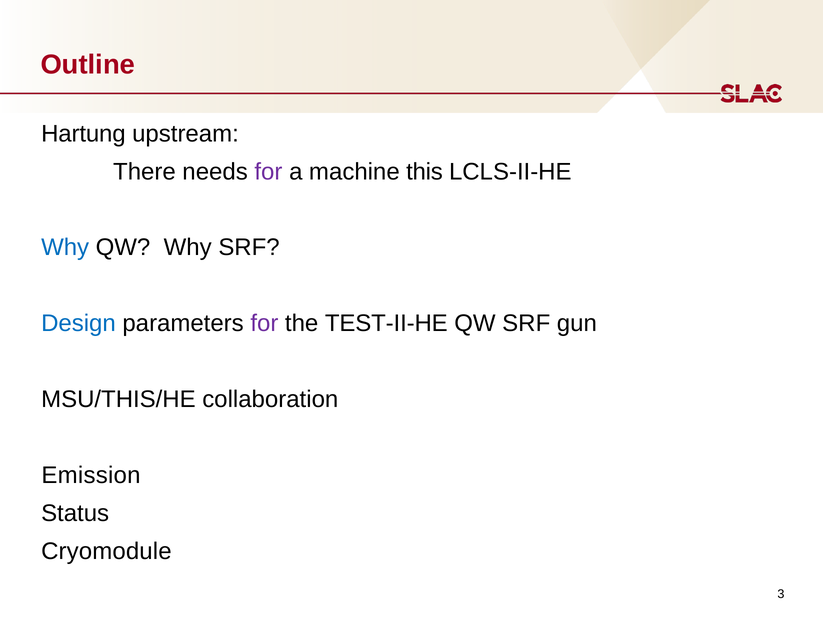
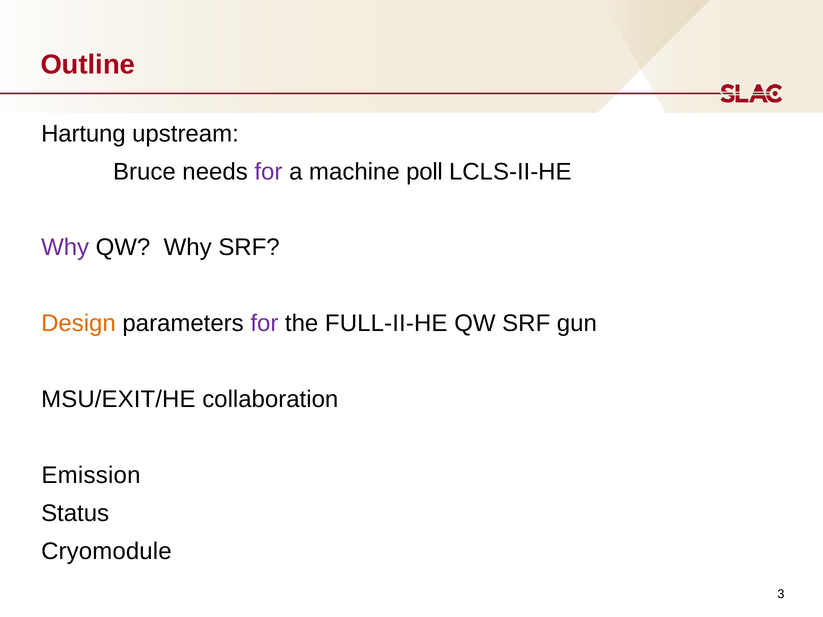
There: There -> Bruce
this: this -> poll
Why at (65, 248) colour: blue -> purple
Design colour: blue -> orange
TEST-II-HE: TEST-II-HE -> FULL-II-HE
MSU/THIS/HE: MSU/THIS/HE -> MSU/EXIT/HE
